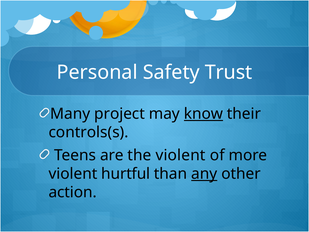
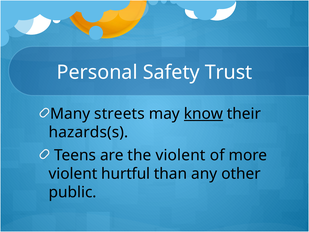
project: project -> streets
controls(s: controls(s -> hazards(s
any underline: present -> none
action: action -> public
